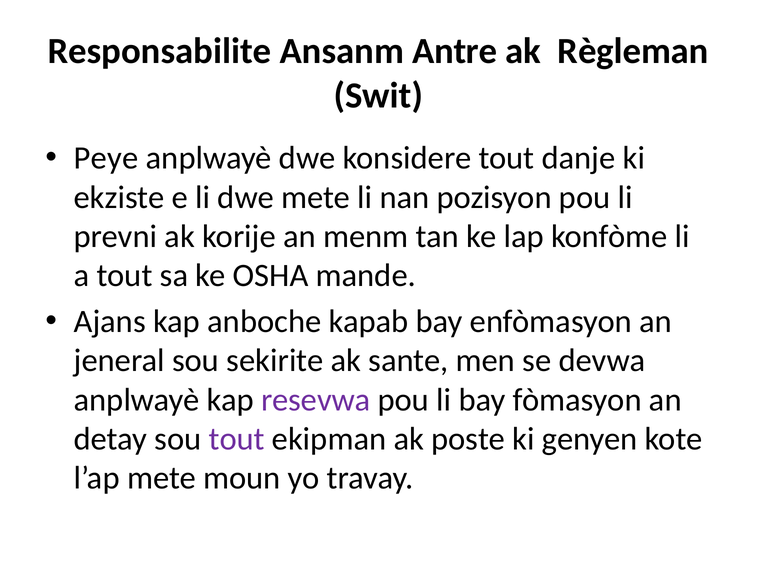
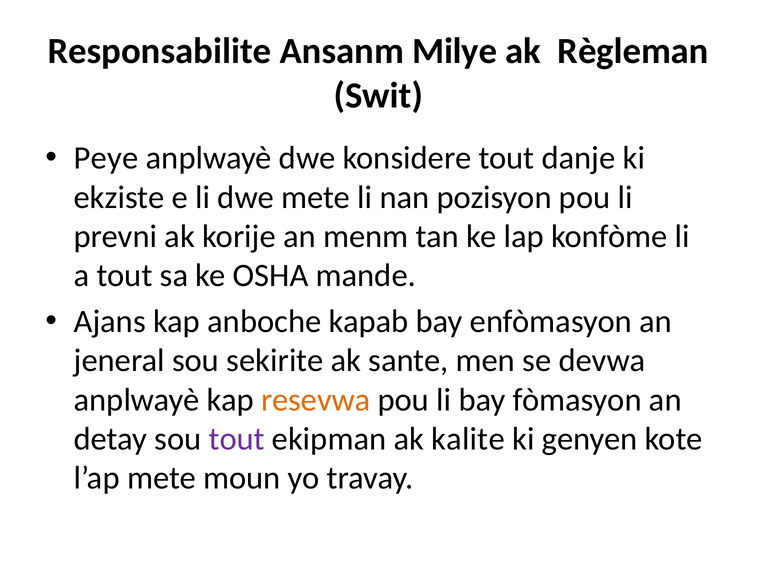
Antre: Antre -> Milye
resevwa colour: purple -> orange
poste: poste -> kalite
